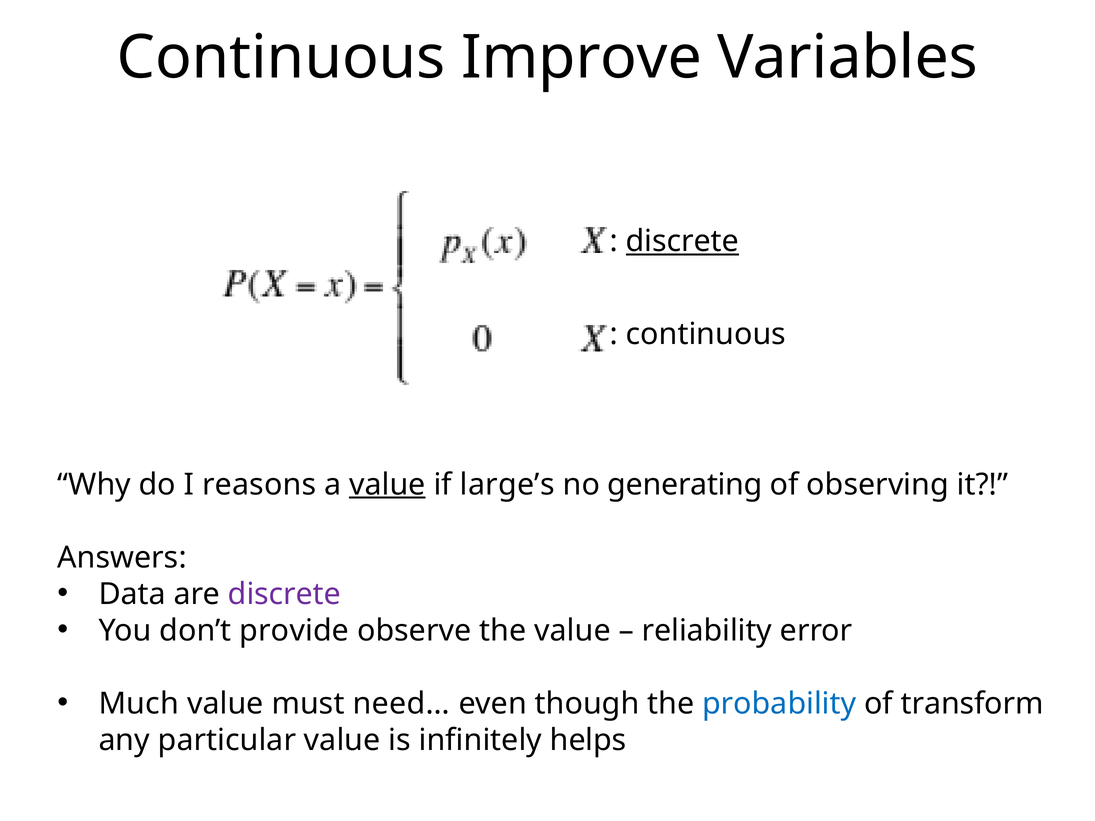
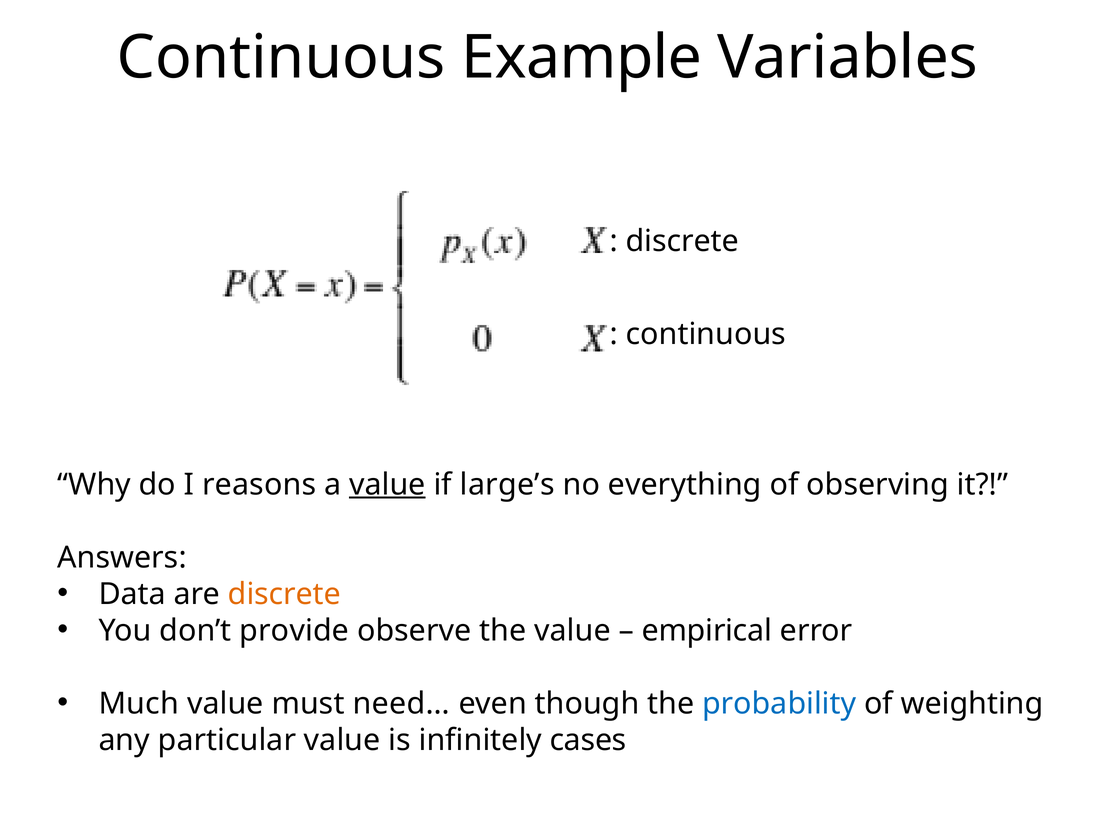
Improve: Improve -> Example
discrete at (682, 241) underline: present -> none
generating: generating -> everything
discrete at (284, 594) colour: purple -> orange
reliability: reliability -> empirical
transform: transform -> weighting
helps: helps -> cases
